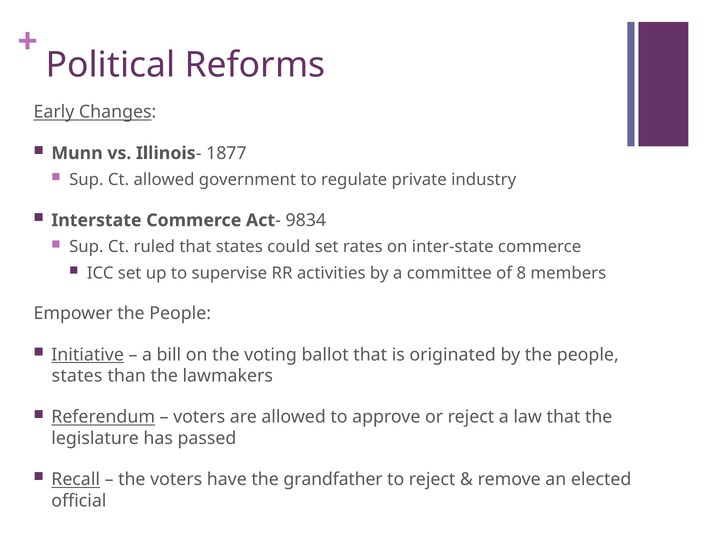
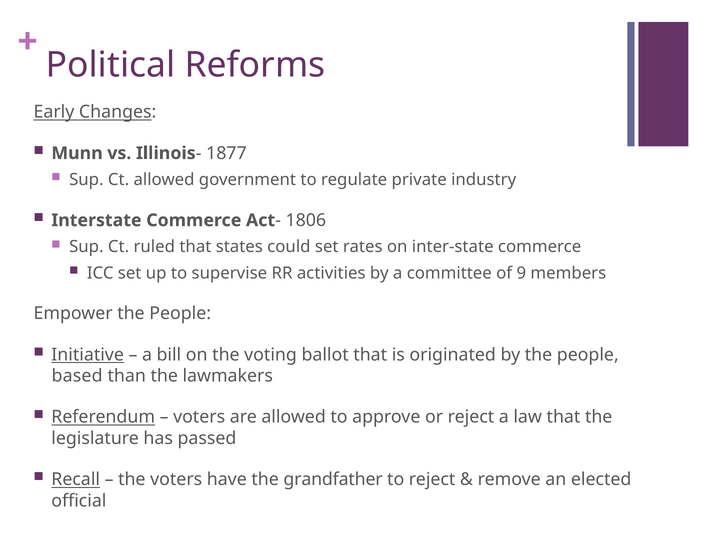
9834: 9834 -> 1806
8: 8 -> 9
states at (77, 376): states -> based
